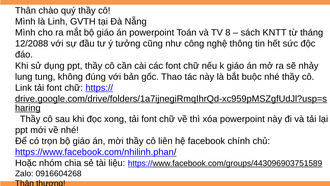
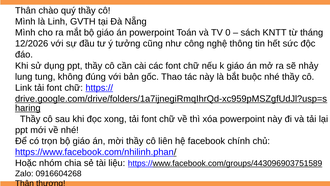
8: 8 -> 0
12/2088: 12/2088 -> 12/2026
